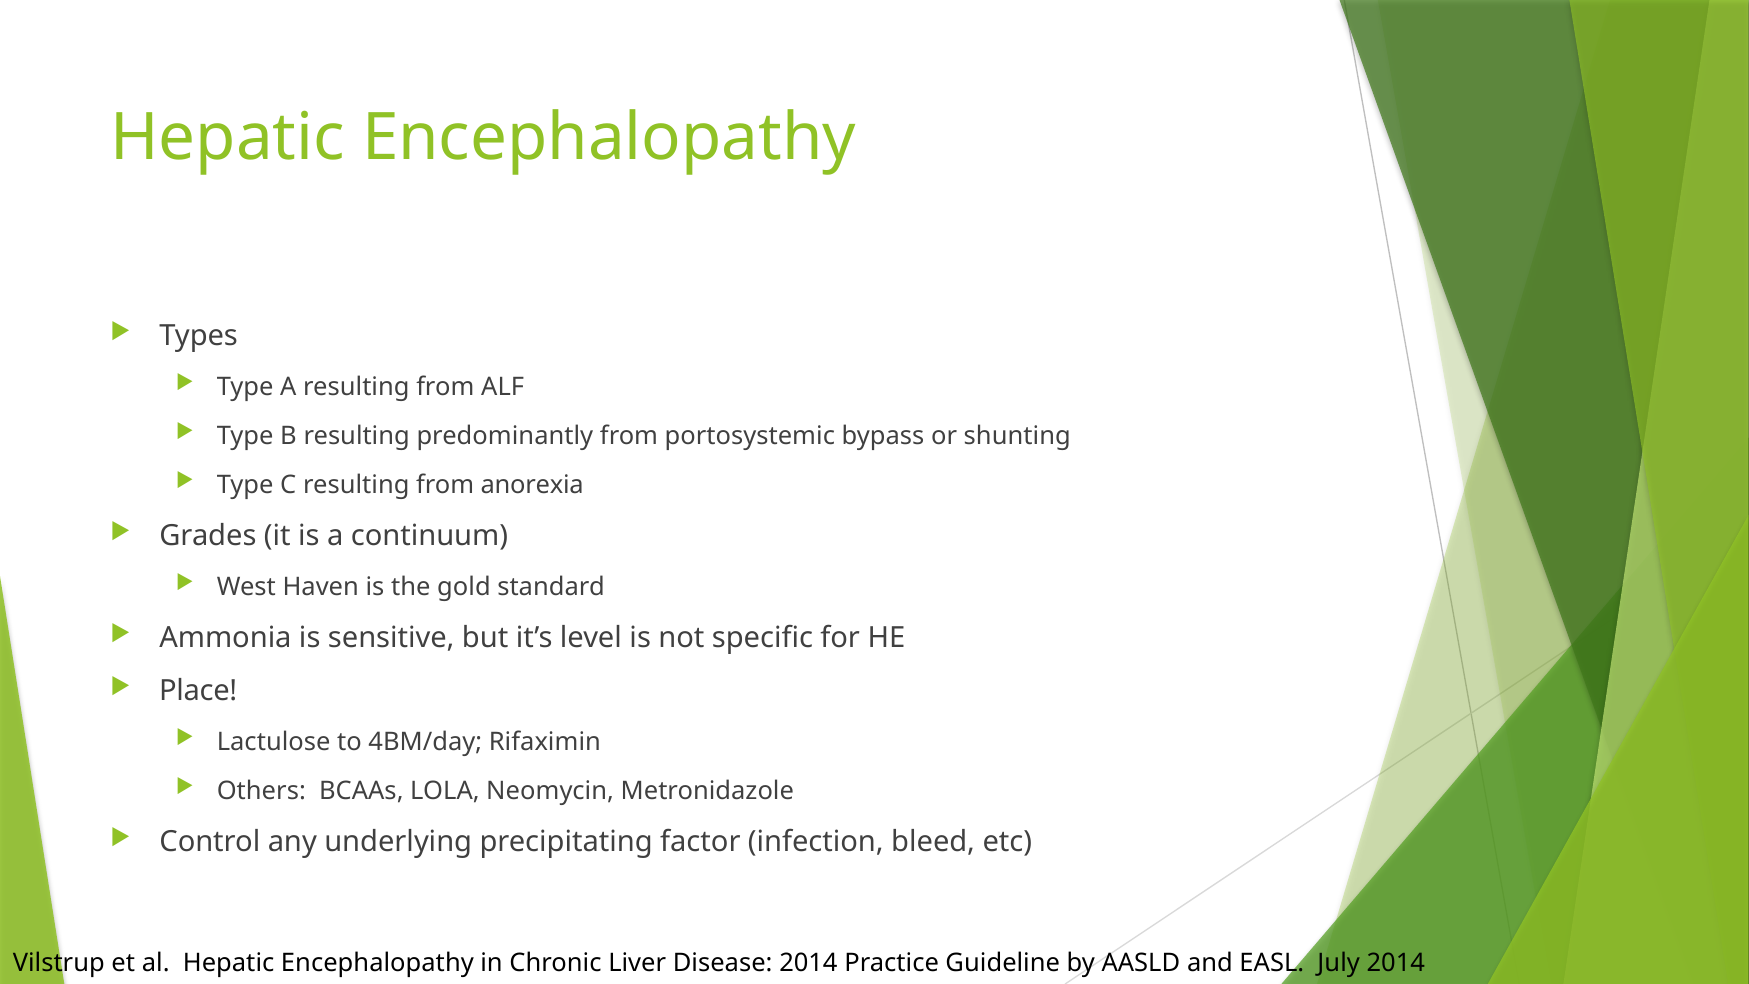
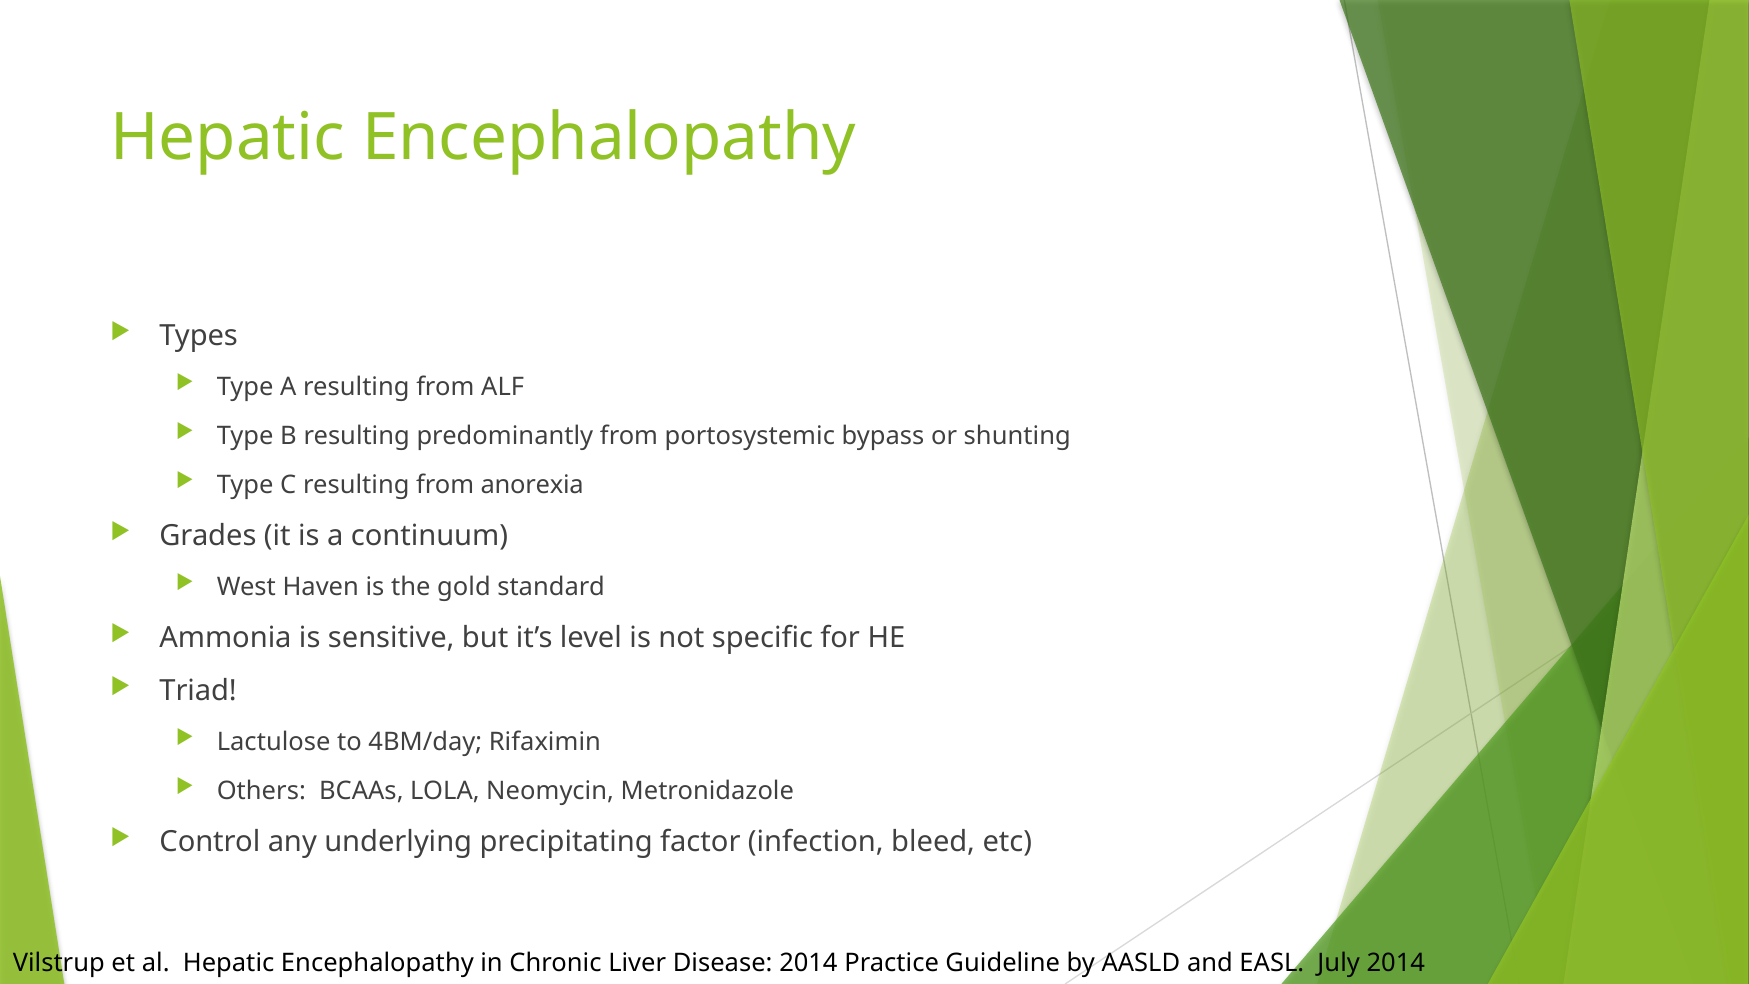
Place: Place -> Triad
